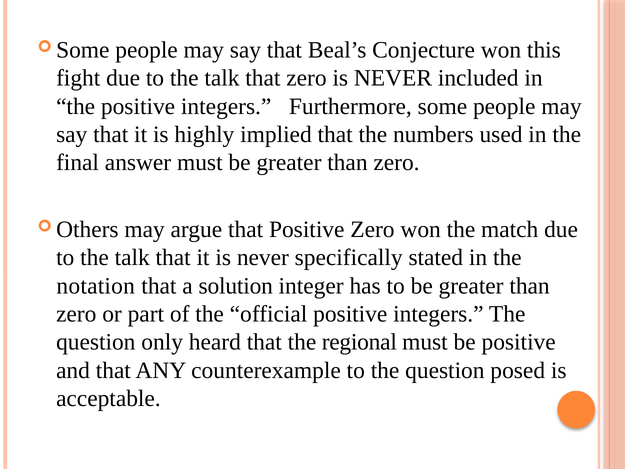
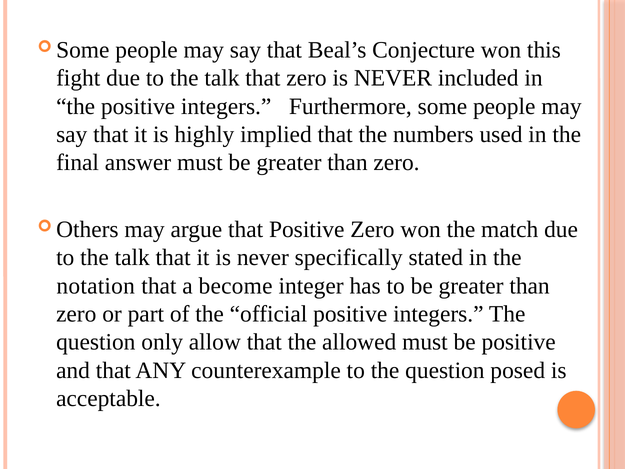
solution: solution -> become
heard: heard -> allow
regional: regional -> allowed
